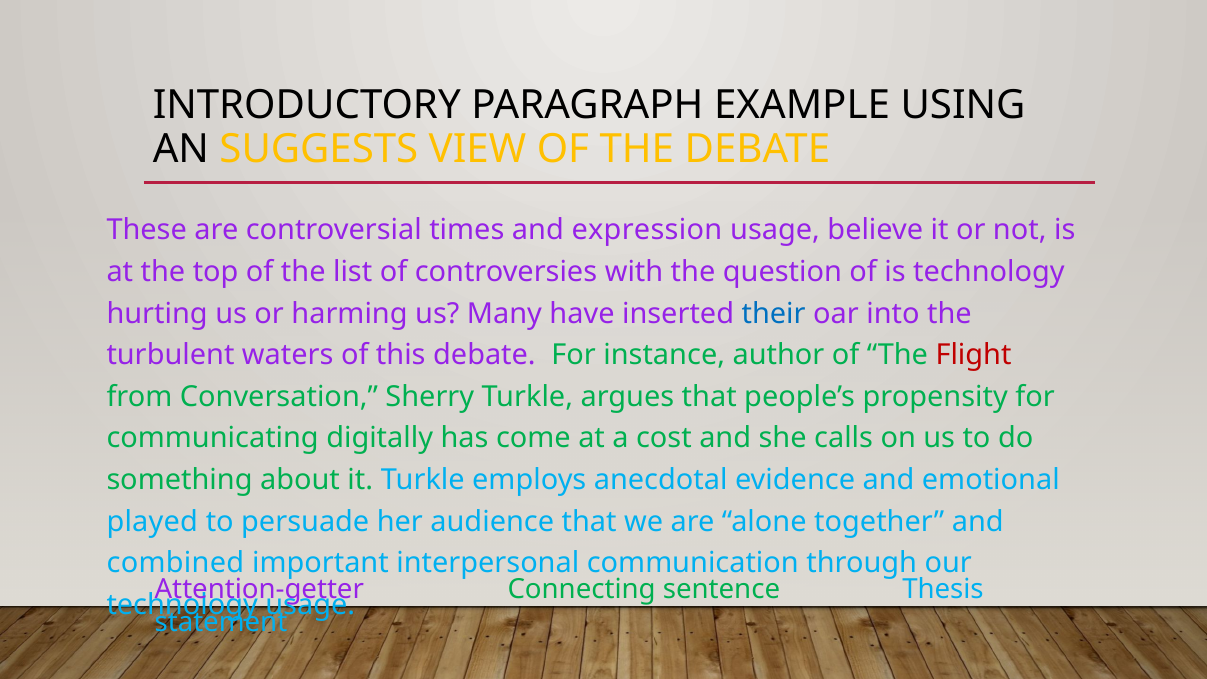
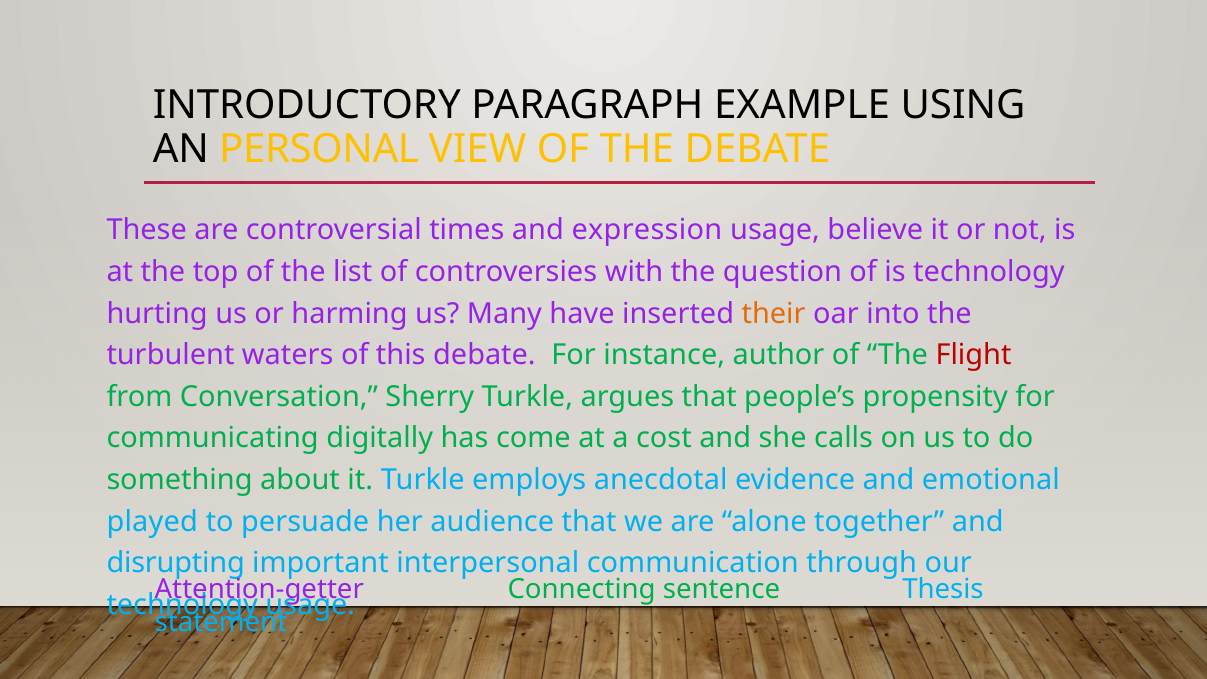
SUGGESTS: SUGGESTS -> PERSONAL
their colour: blue -> orange
combined: combined -> disrupting
